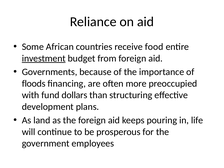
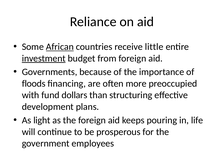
African underline: none -> present
food: food -> little
land: land -> light
